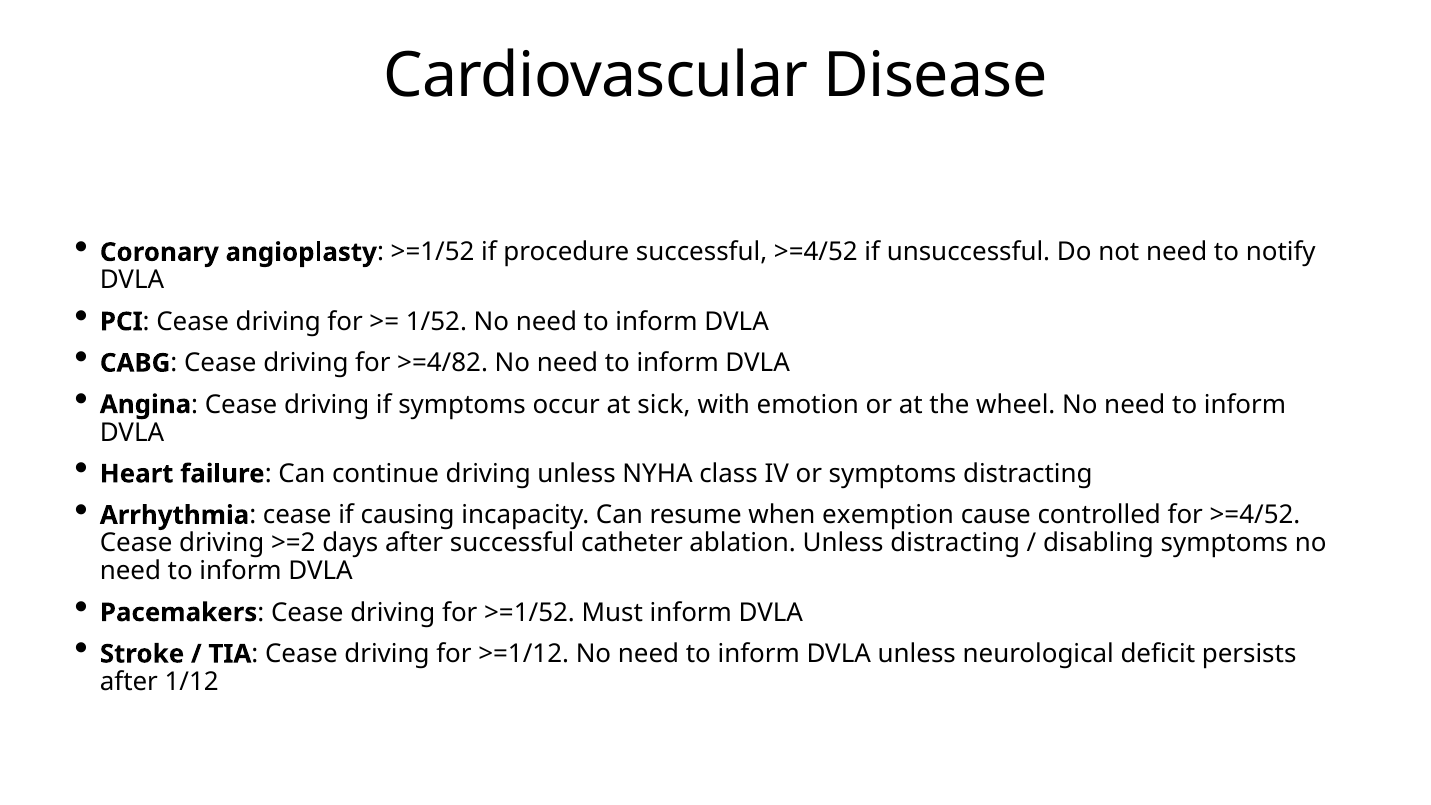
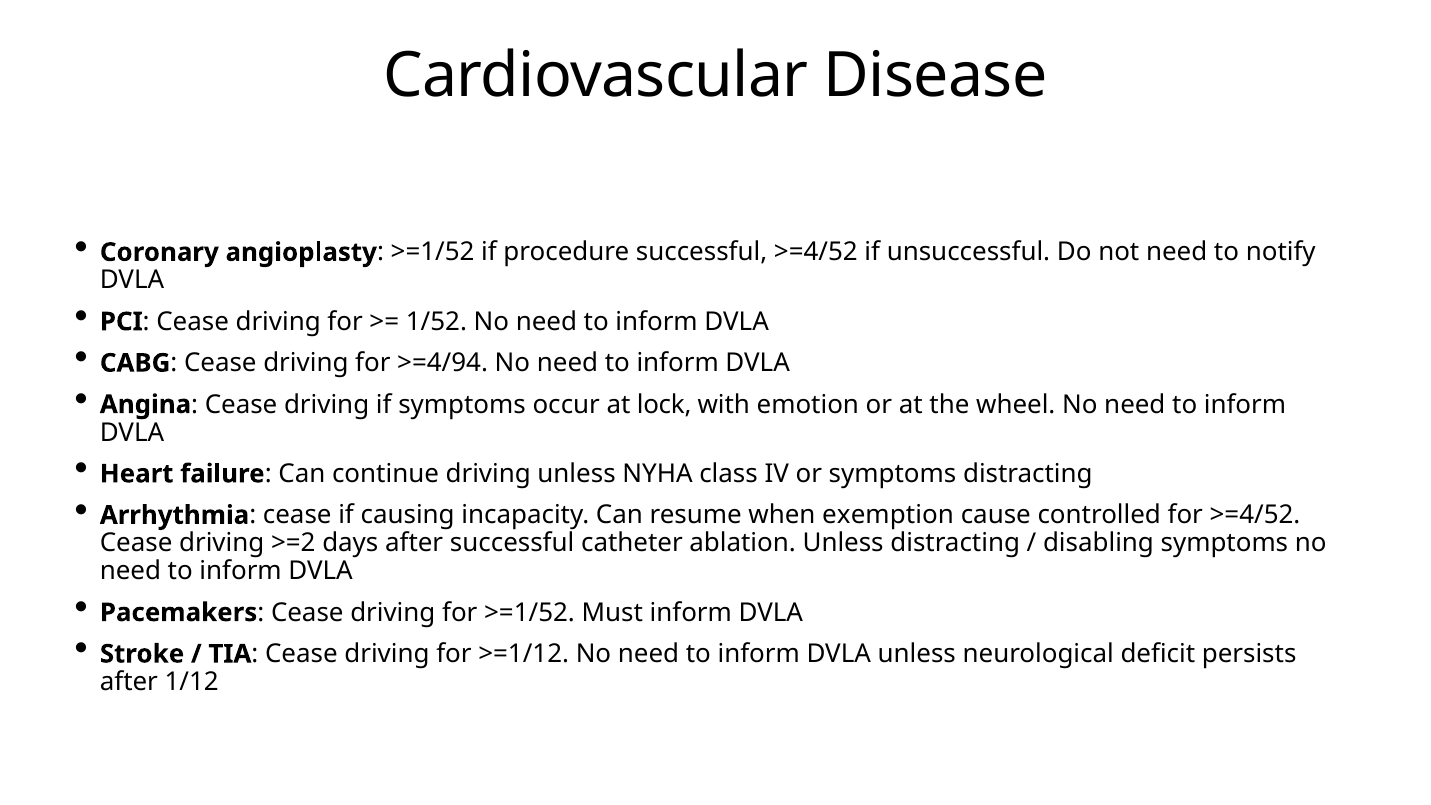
>=4/82: >=4/82 -> >=4/94
sick: sick -> lock
